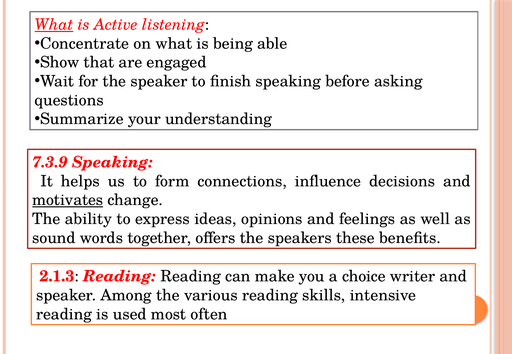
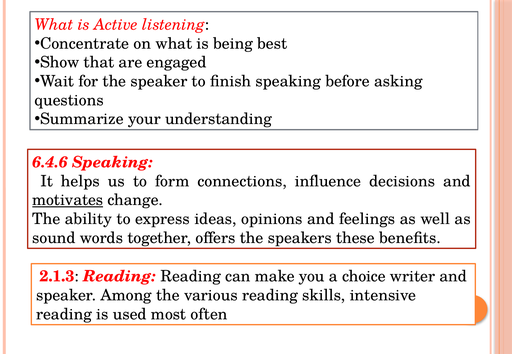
What at (54, 25) underline: present -> none
able: able -> best
7.3.9: 7.3.9 -> 6.4.6
